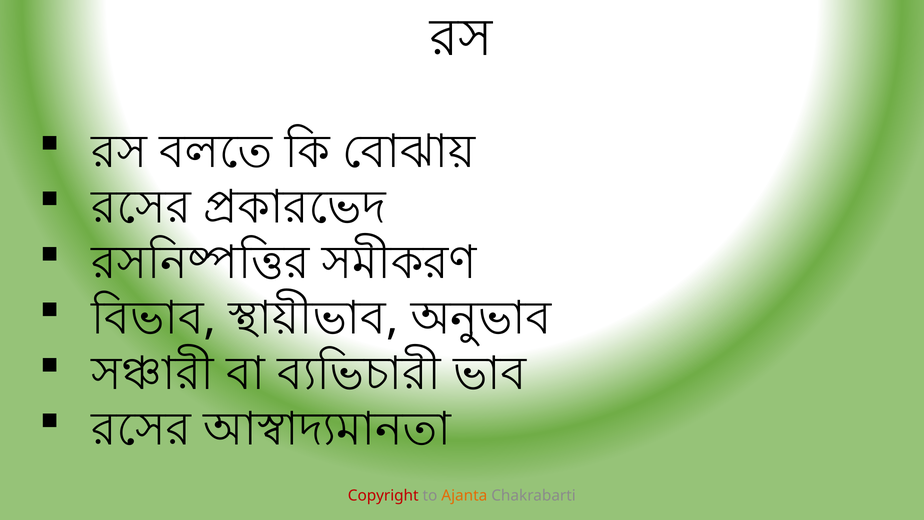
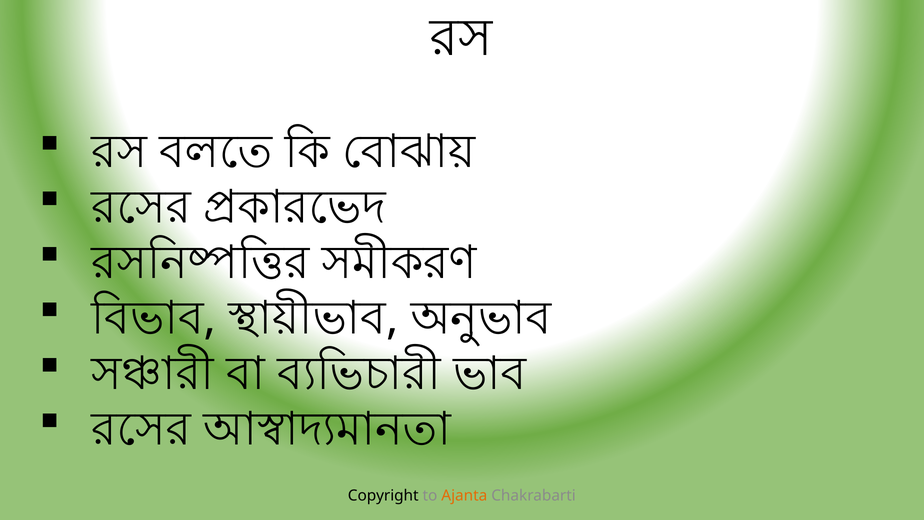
Copyright colour: red -> black
